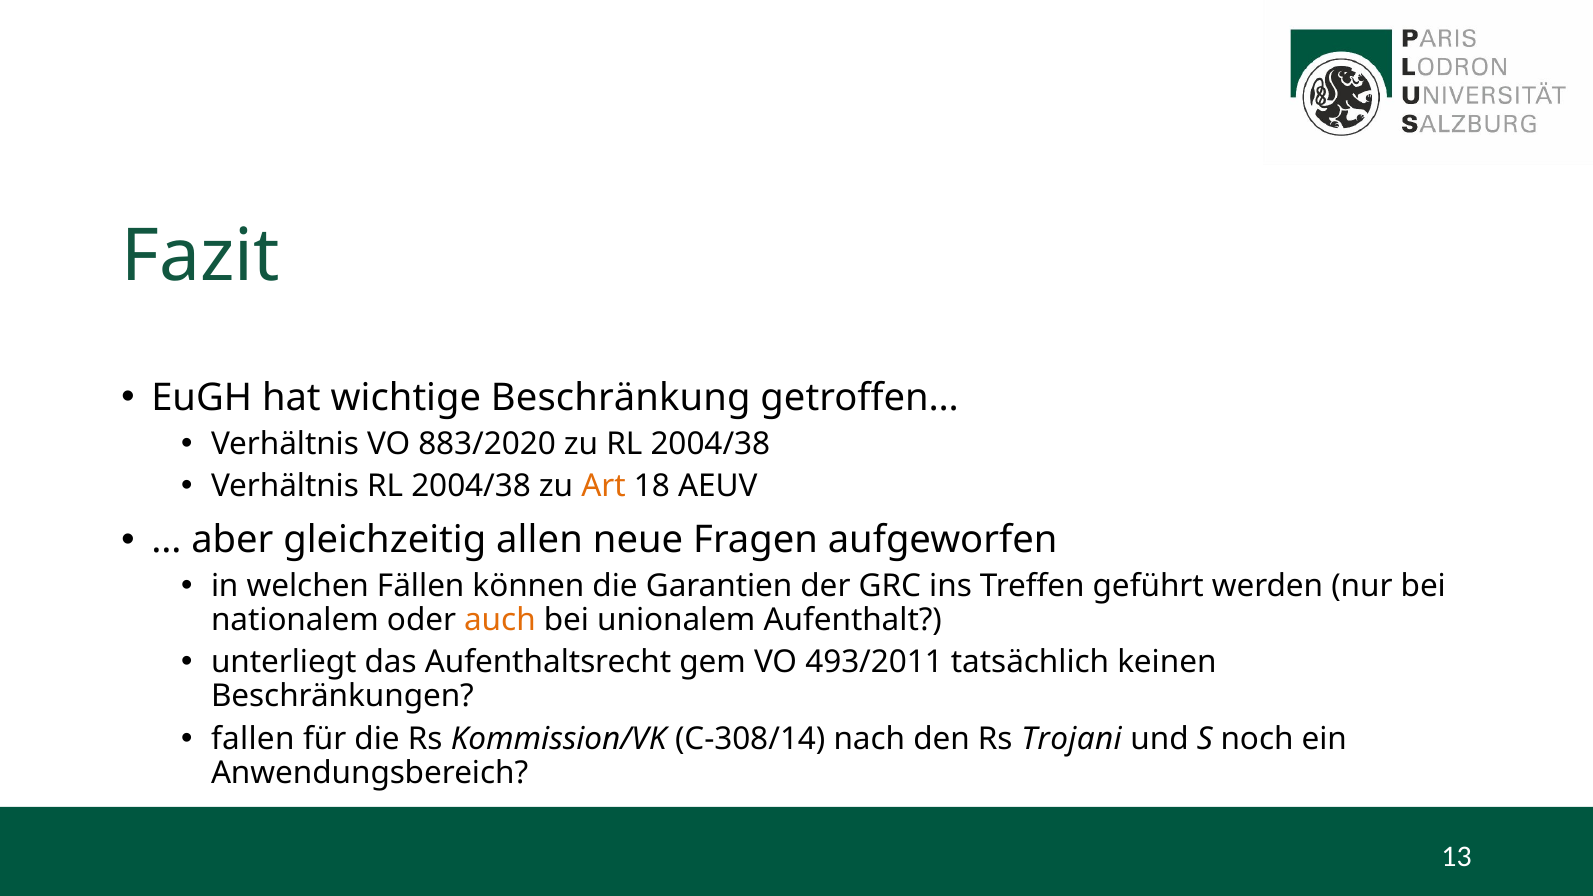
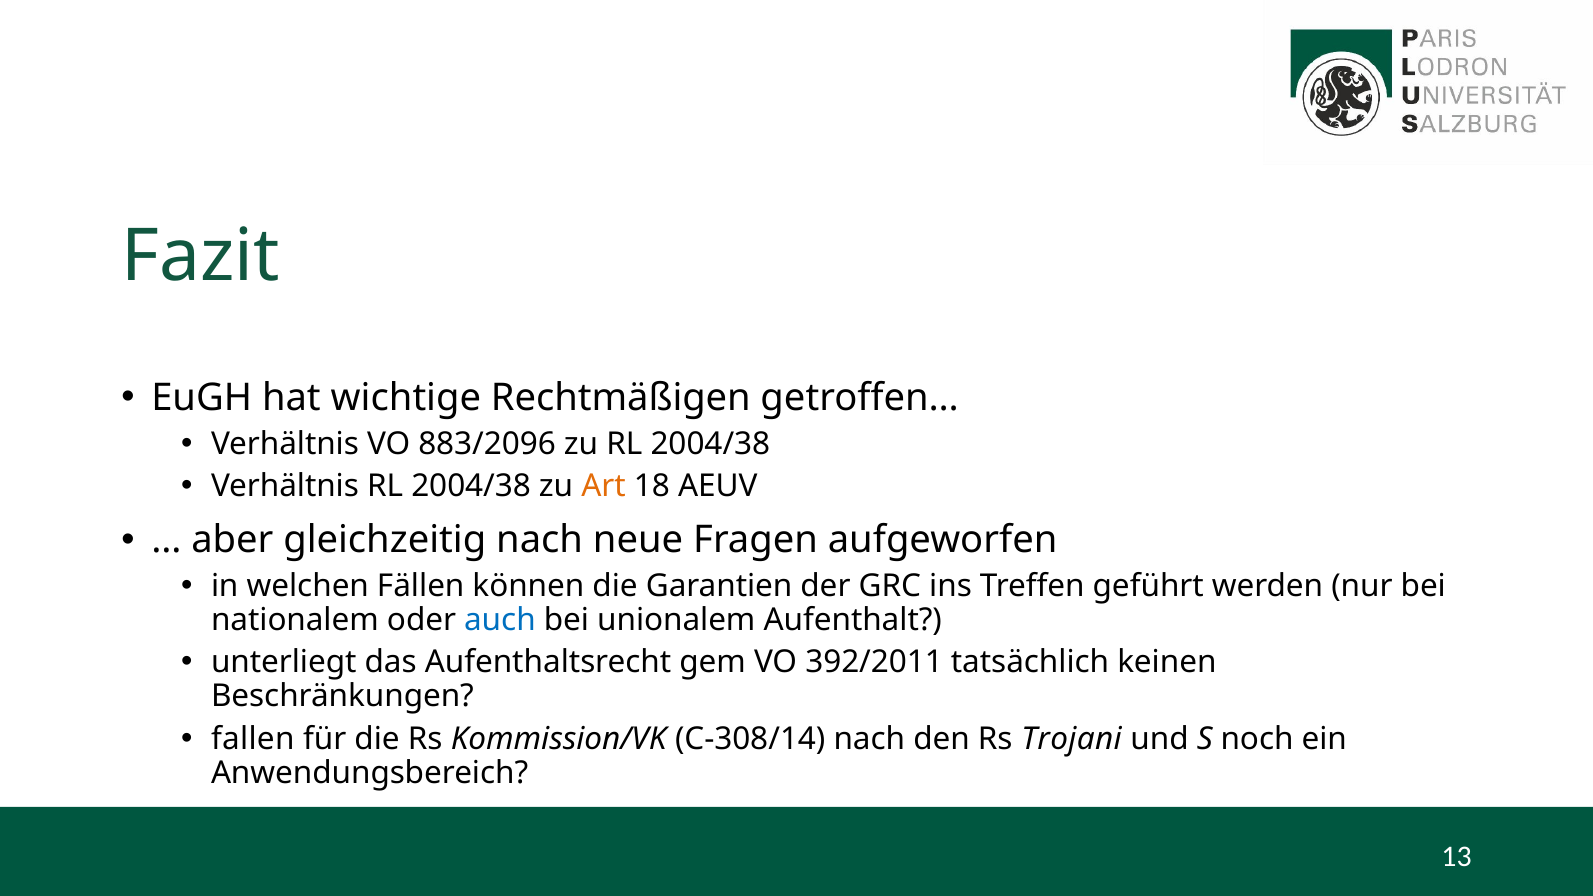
Beschränkung: Beschränkung -> Rechtmäßigen
883/2020: 883/2020 -> 883/2096
gleichzeitig allen: allen -> nach
auch colour: orange -> blue
493/2011: 493/2011 -> 392/2011
